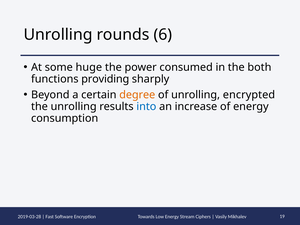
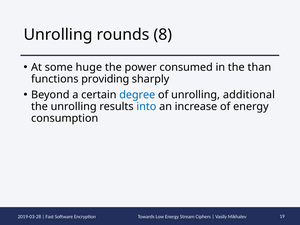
6: 6 -> 8
both: both -> than
degree colour: orange -> blue
encrypted: encrypted -> additional
